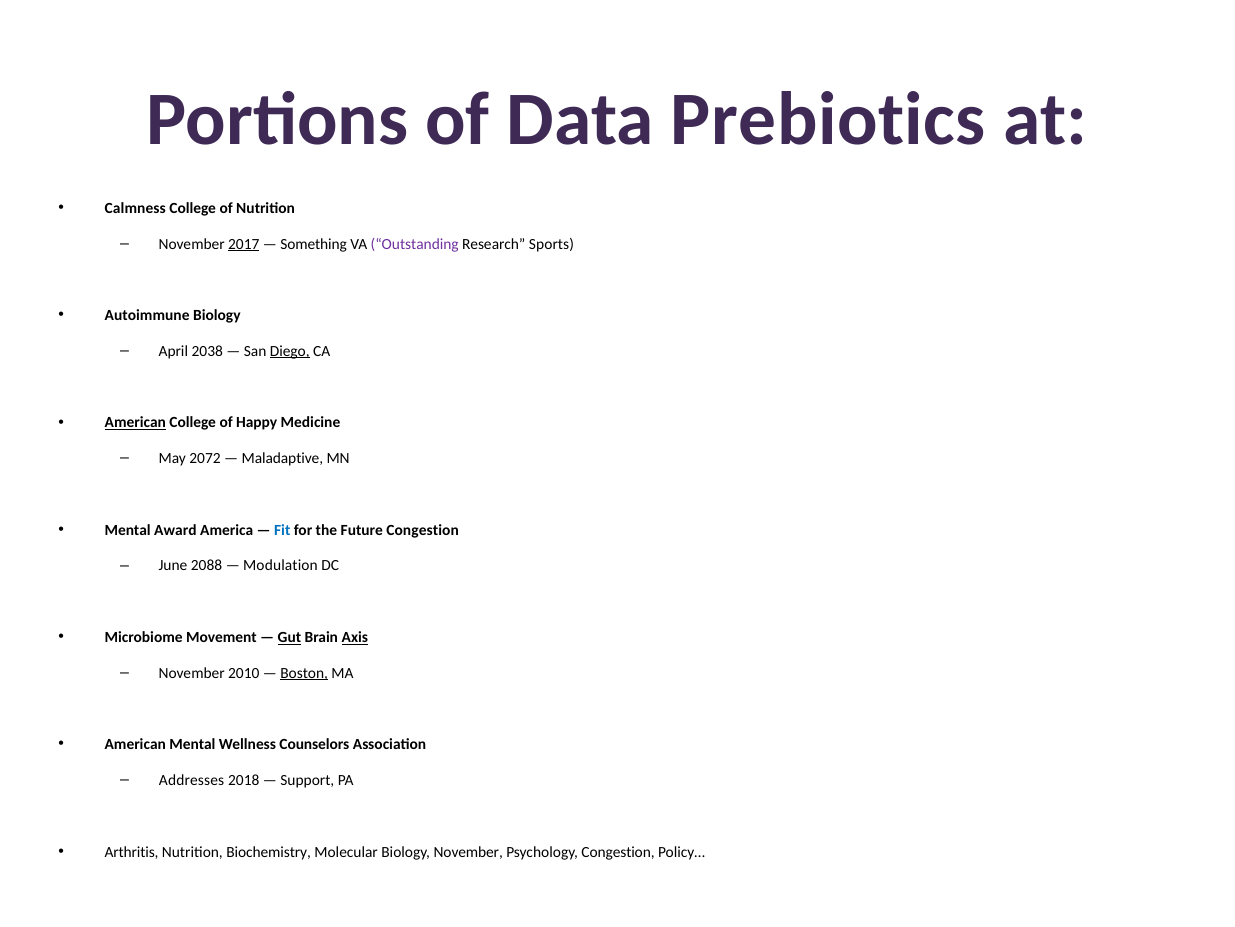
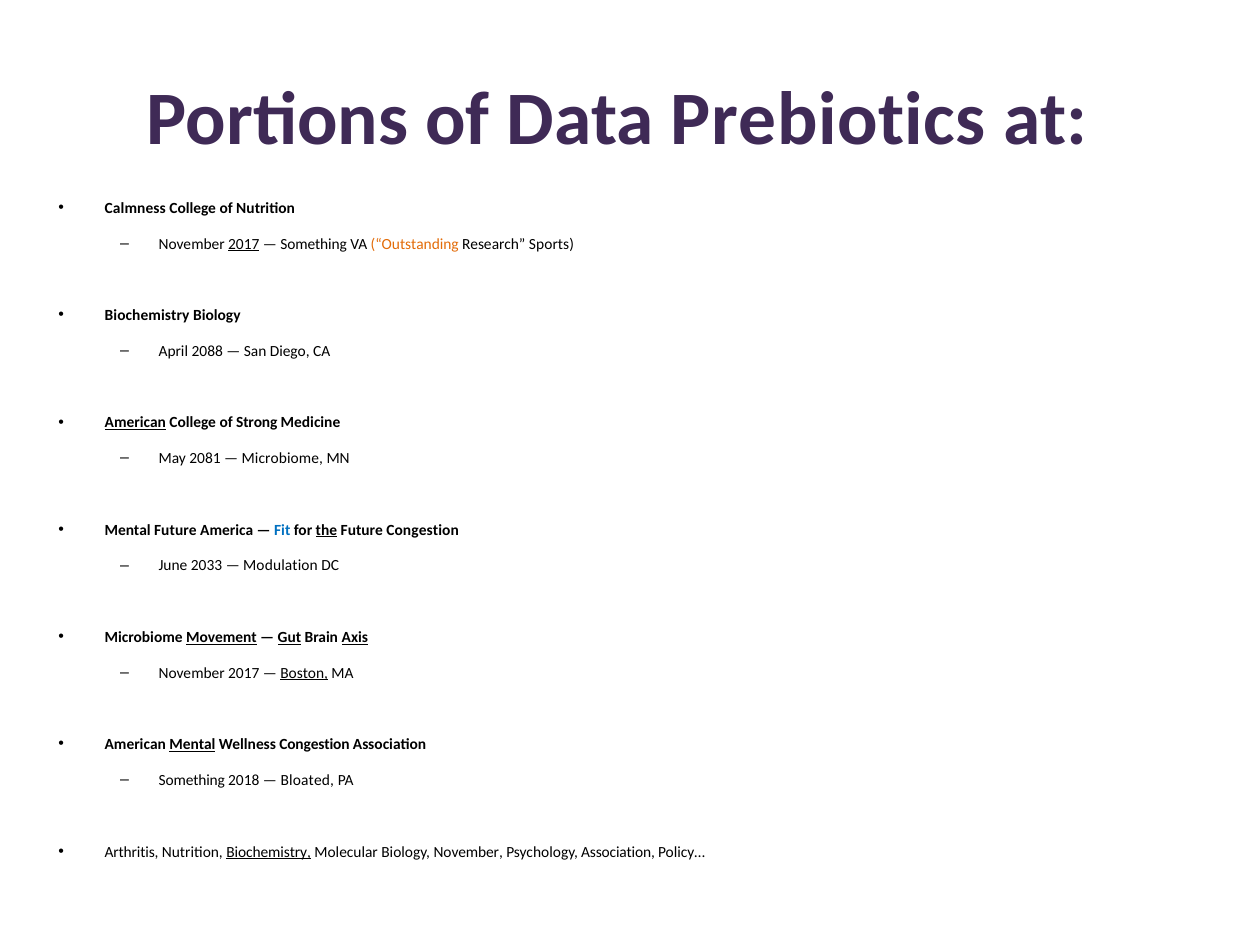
Outstanding colour: purple -> orange
Autoimmune at (147, 315): Autoimmune -> Biochemistry
2038: 2038 -> 2088
Diego underline: present -> none
Happy: Happy -> Strong
2072: 2072 -> 2081
Maladaptive at (282, 458): Maladaptive -> Microbiome
Mental Award: Award -> Future
the underline: none -> present
2088: 2088 -> 2033
Movement underline: none -> present
2010 at (244, 673): 2010 -> 2017
Mental at (192, 744) underline: none -> present
Wellness Counselors: Counselors -> Congestion
Addresses at (192, 780): Addresses -> Something
Support: Support -> Bloated
Biochemistry at (269, 851) underline: none -> present
Psychology Congestion: Congestion -> Association
